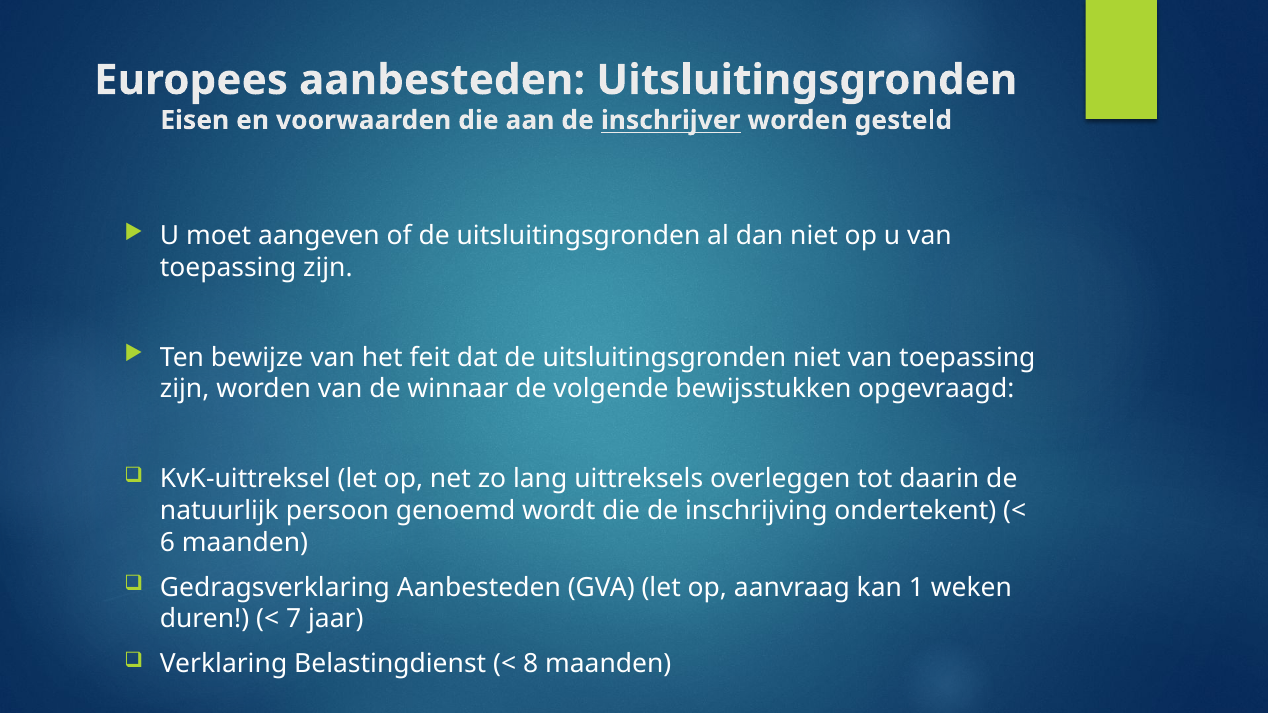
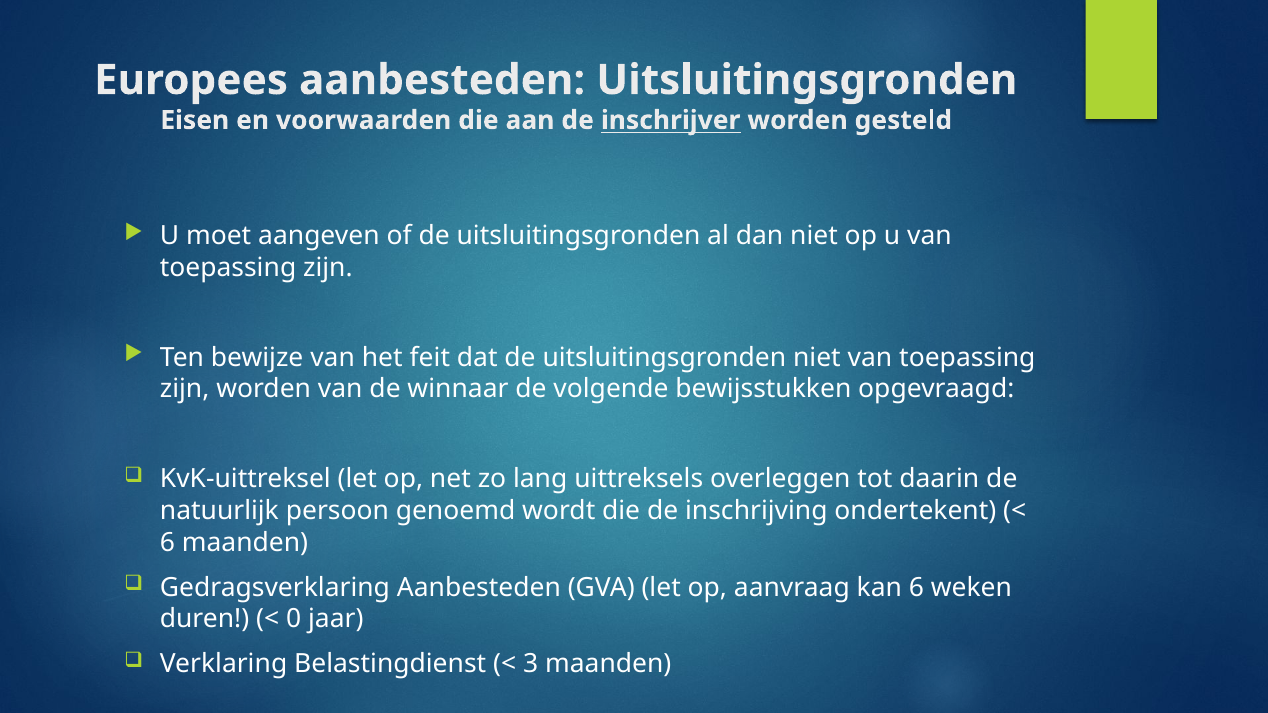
kan 1: 1 -> 6
7: 7 -> 0
8: 8 -> 3
